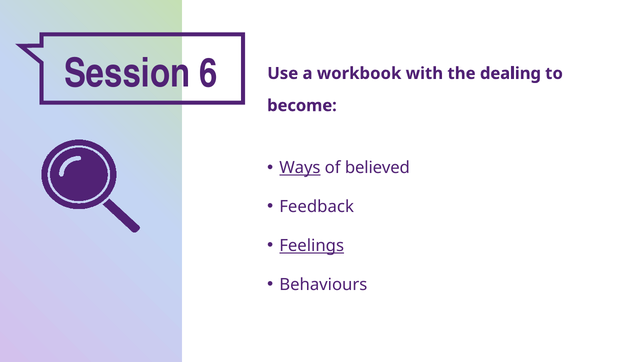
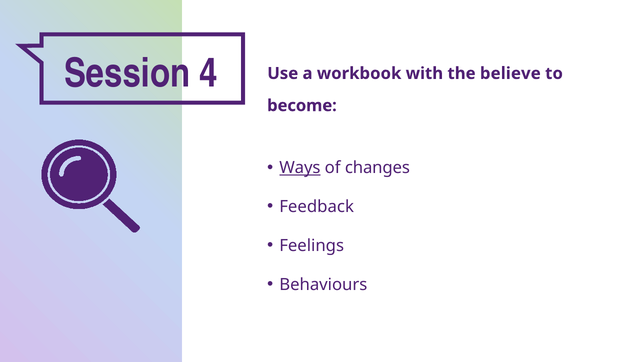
6: 6 -> 4
dealing: dealing -> believe
believed: believed -> changes
Feelings underline: present -> none
